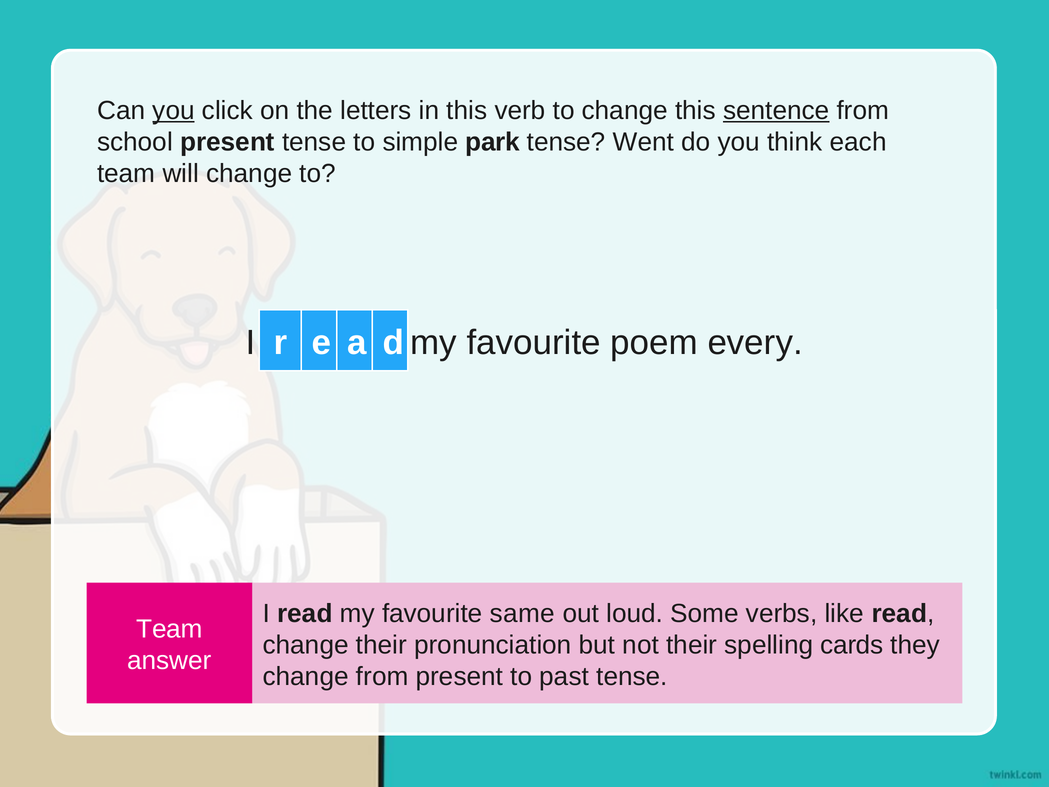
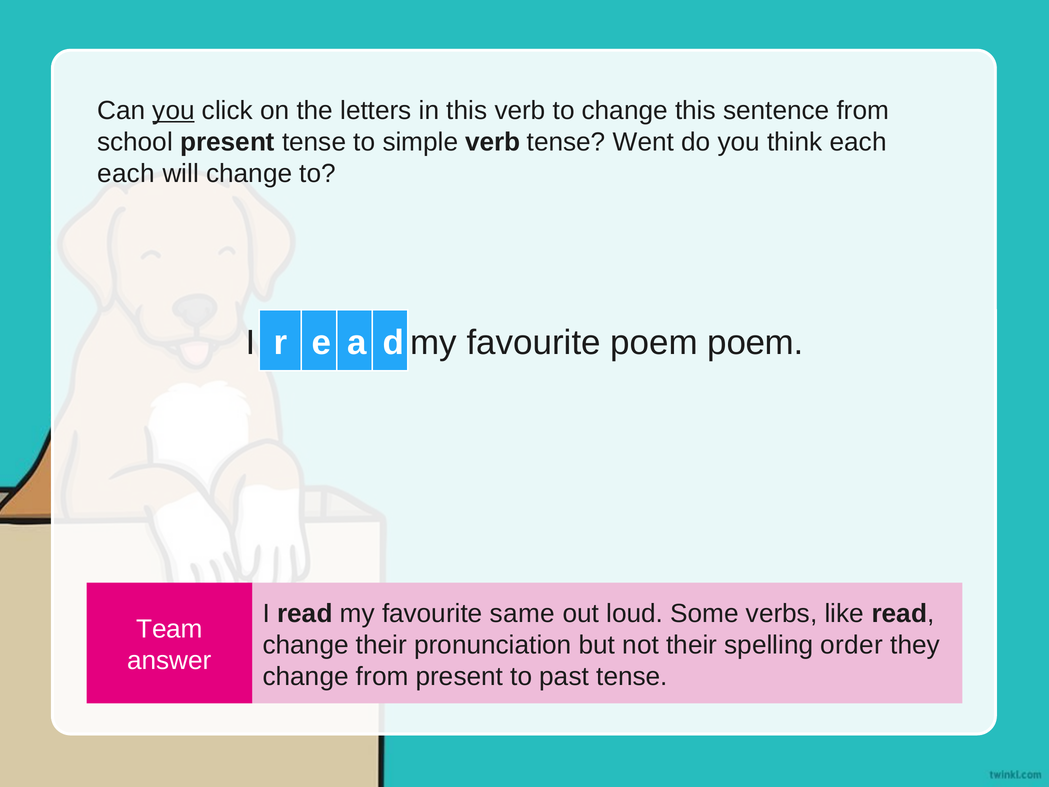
sentence underline: present -> none
simple park: park -> verb
team at (126, 174): team -> each
poem every: every -> poem
cards: cards -> order
